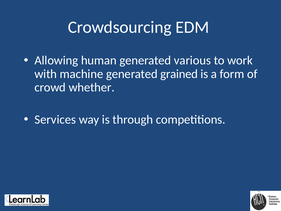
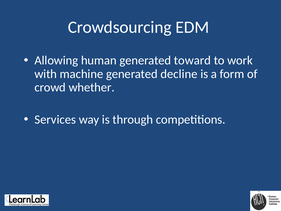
various: various -> toward
grained: grained -> decline
